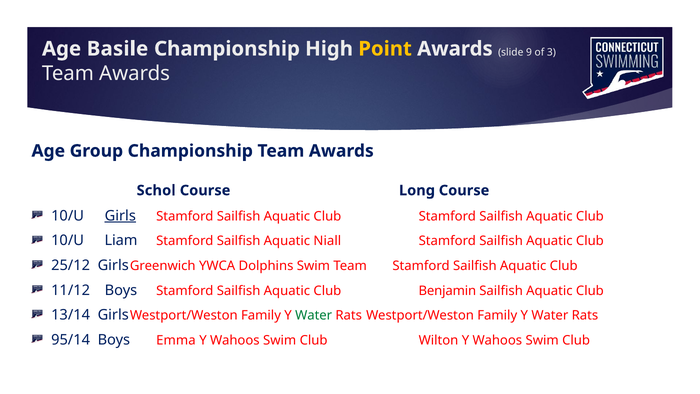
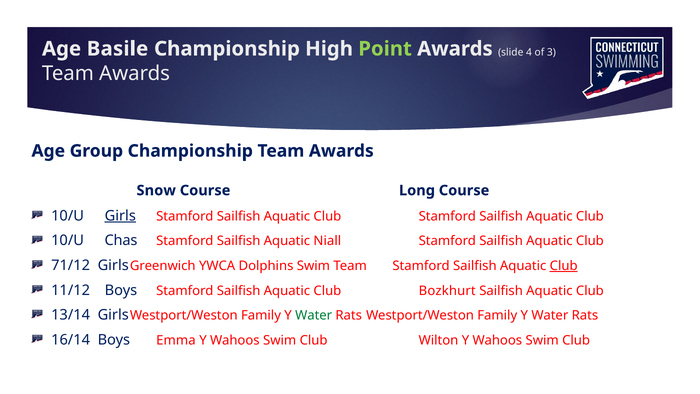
Point colour: yellow -> light green
9: 9 -> 4
Schol: Schol -> Snow
Liam: Liam -> Chas
25/12: 25/12 -> 71/12
Club at (564, 266) underline: none -> present
Benjamin: Benjamin -> Bozkhurt
95/14: 95/14 -> 16/14
